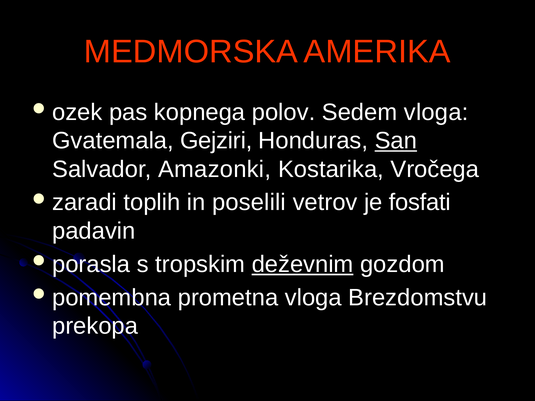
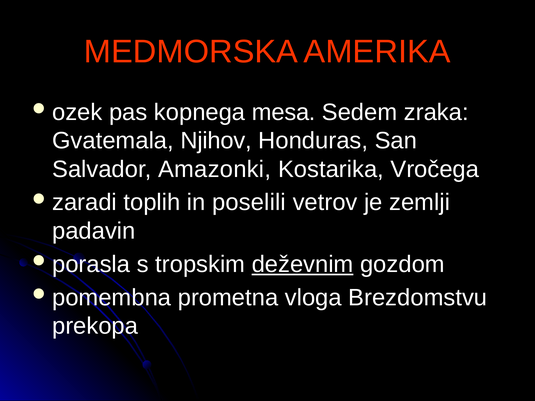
polov: polov -> mesa
Sedem vloga: vloga -> zraka
Gejziri: Gejziri -> Njihov
San underline: present -> none
fosfati: fosfati -> zemlji
